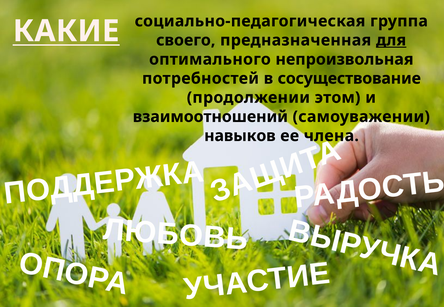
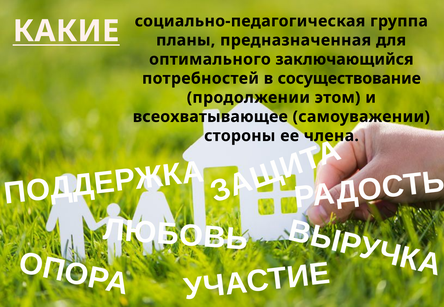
своего: своего -> планы
для underline: present -> none
непроизвольная: непроизвольная -> заключающийся
взаимоотношений: взаимоотношений -> всеохватывающее
навыков: навыков -> стороны
